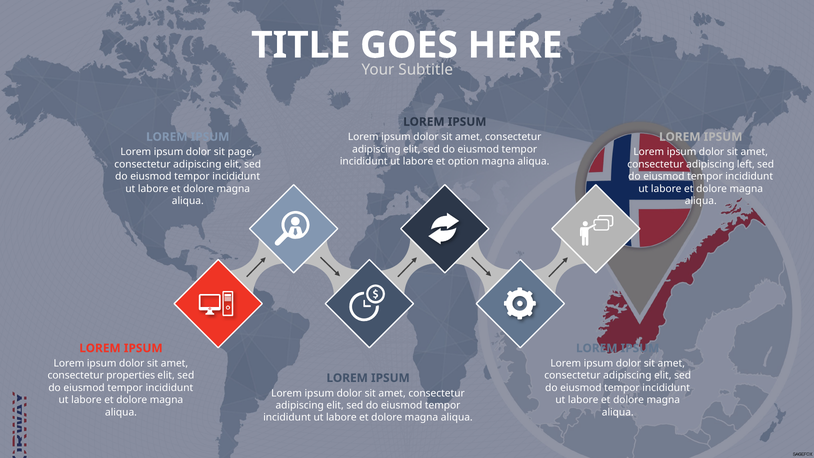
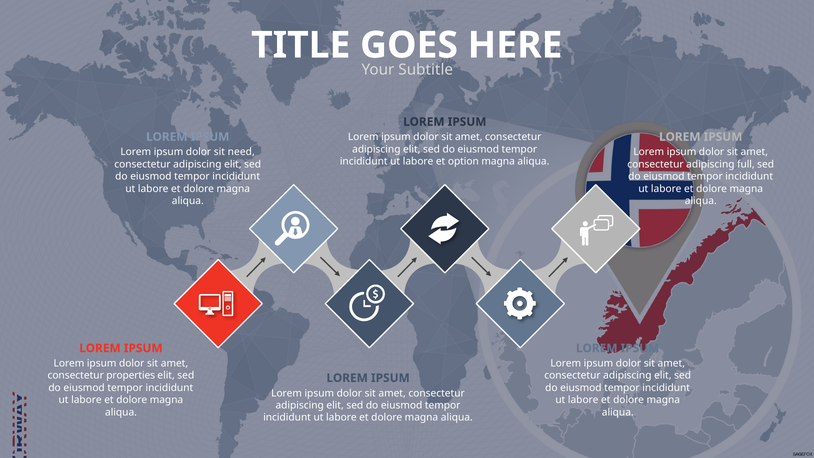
page: page -> need
left: left -> full
